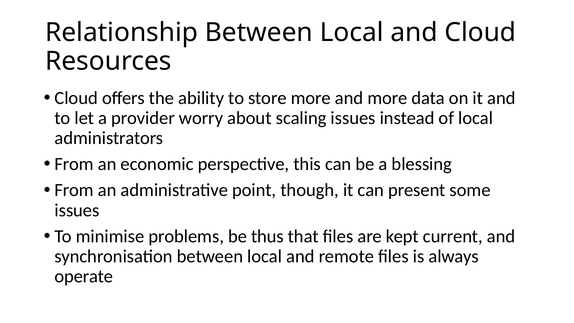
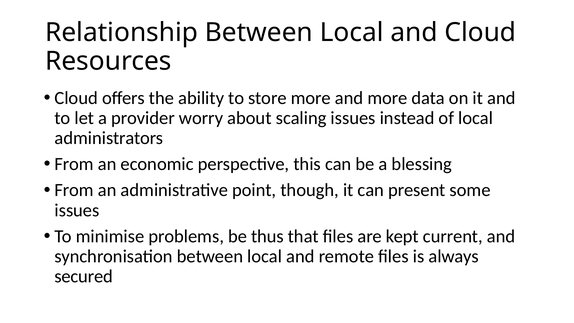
operate: operate -> secured
